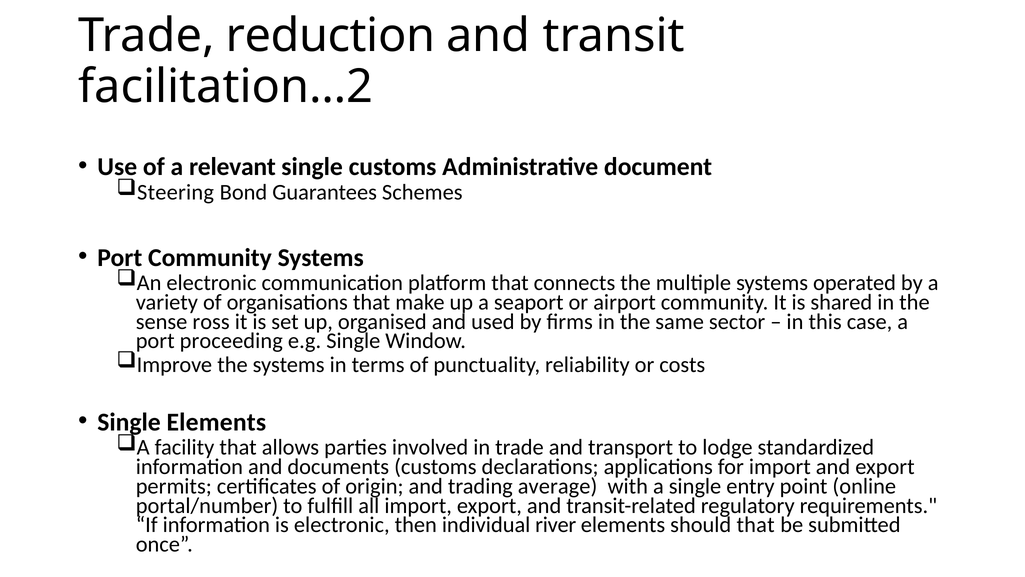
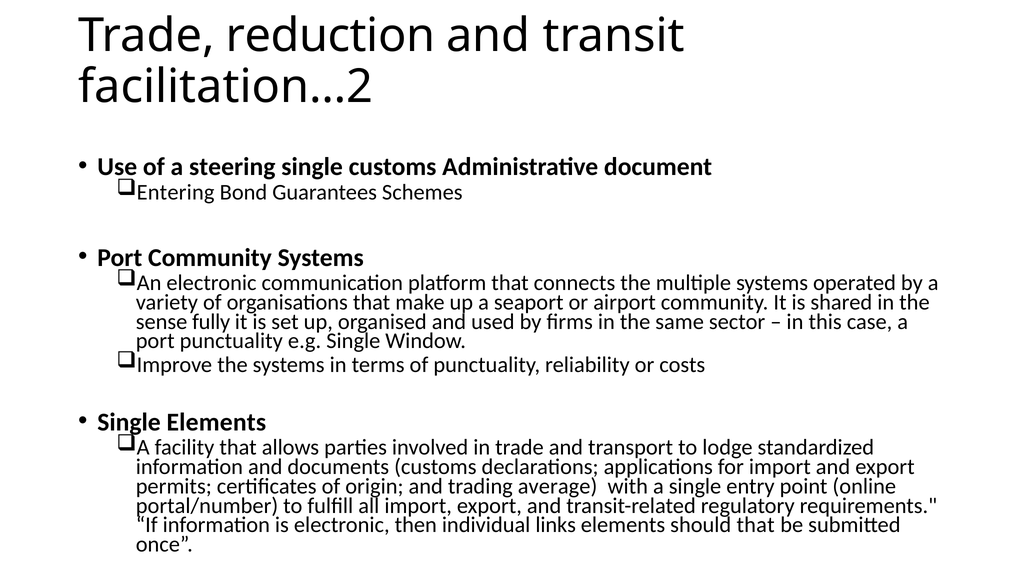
relevant: relevant -> steering
Steering: Steering -> Entering
ross: ross -> fully
port proceeding: proceeding -> punctuality
river: river -> links
